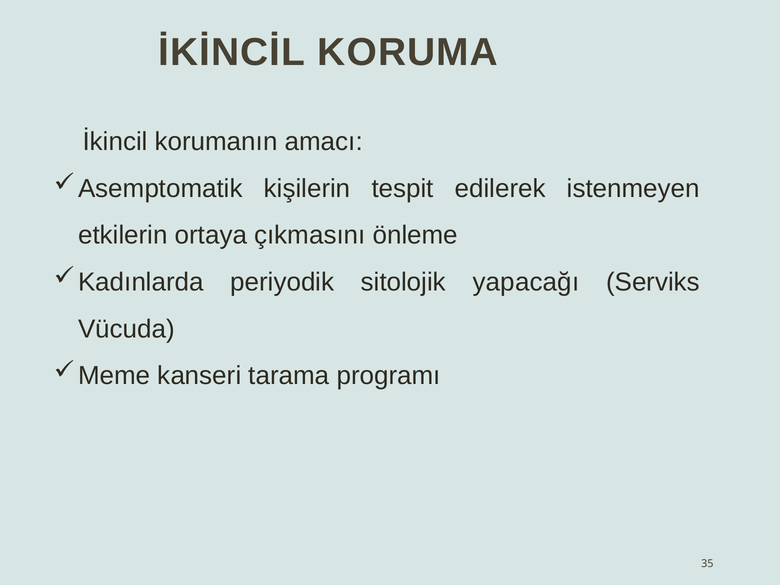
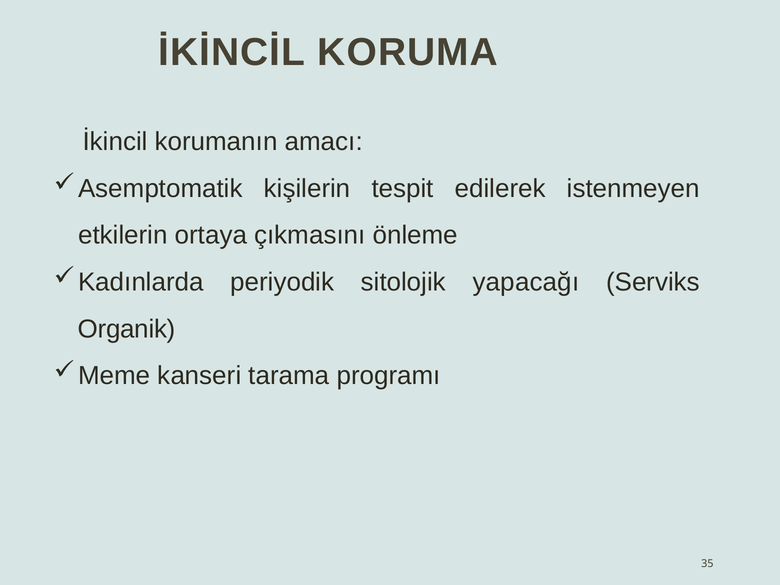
Vücuda: Vücuda -> Organik
